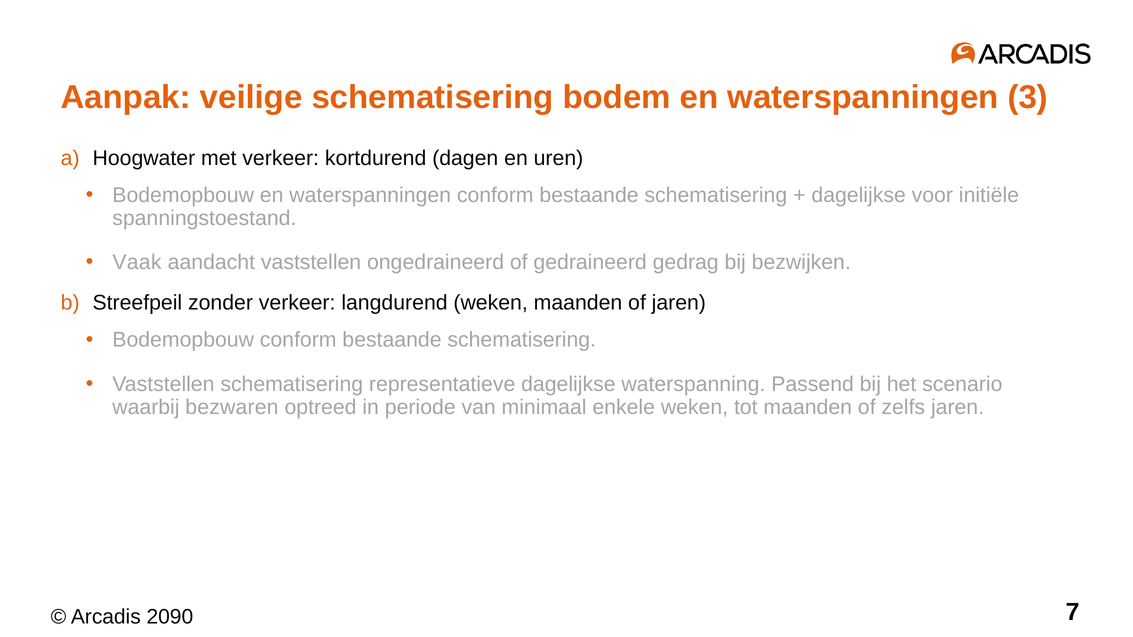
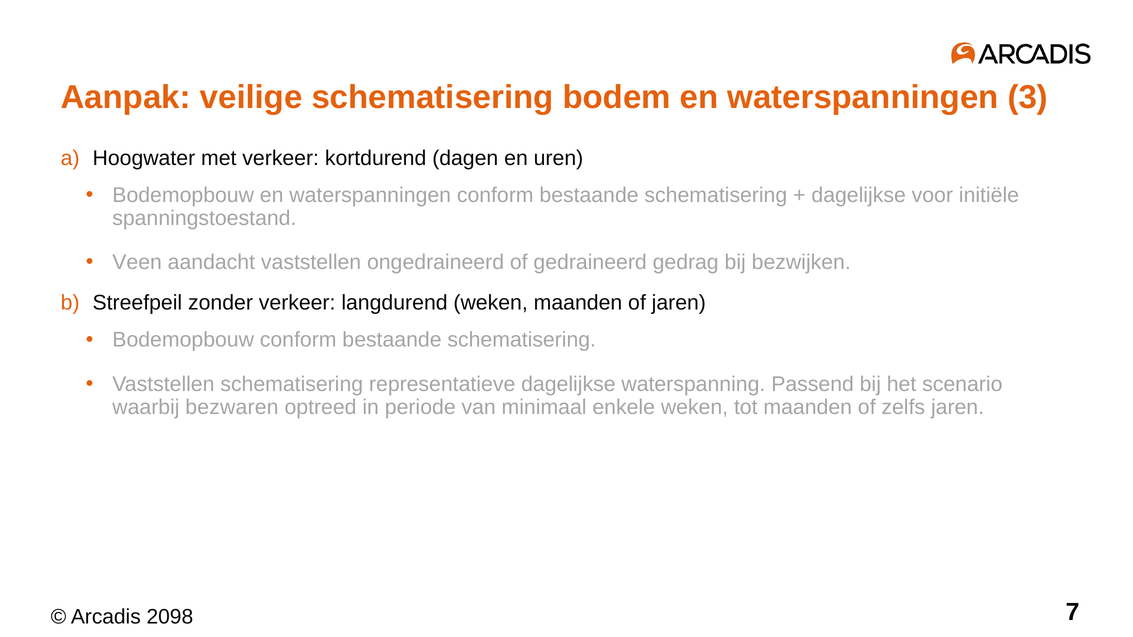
Vaak: Vaak -> Veen
2090: 2090 -> 2098
